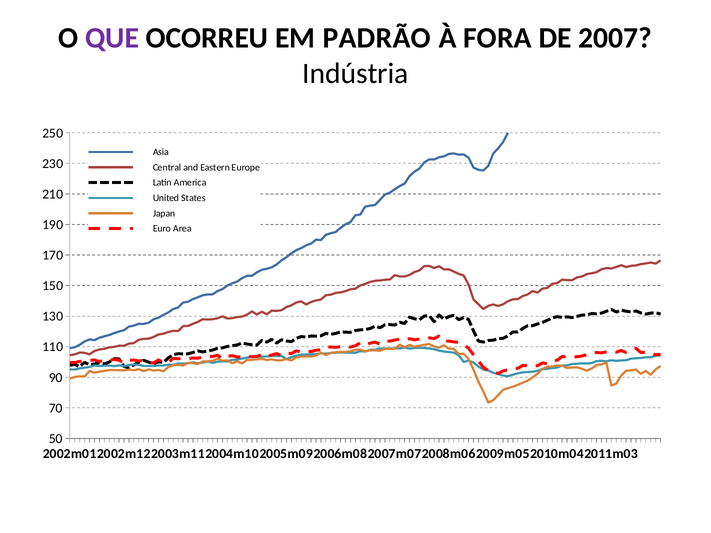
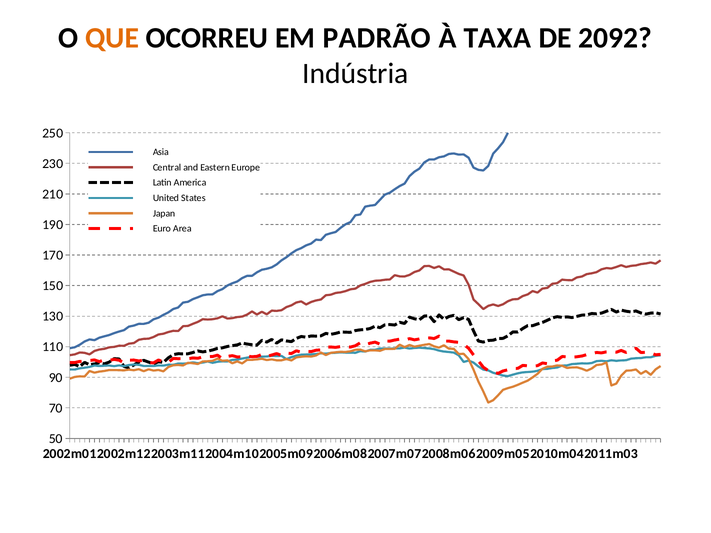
QUE colour: purple -> orange
FORA: FORA -> TAXA
2007: 2007 -> 2092
